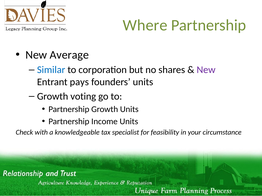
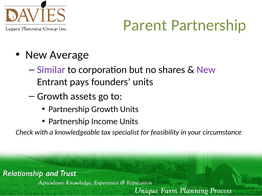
Where: Where -> Parent
Similar colour: blue -> purple
voting: voting -> assets
